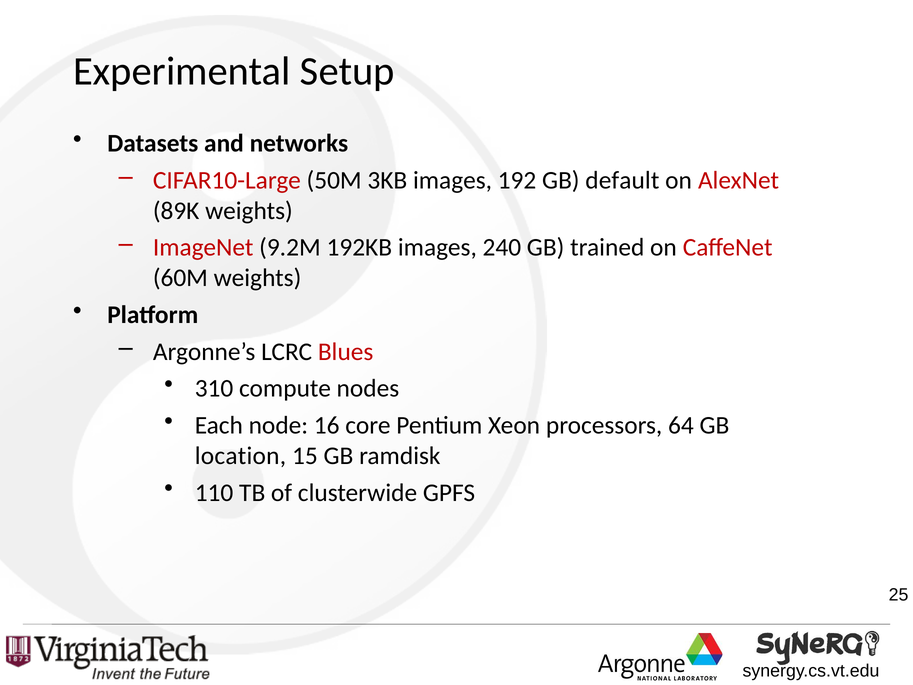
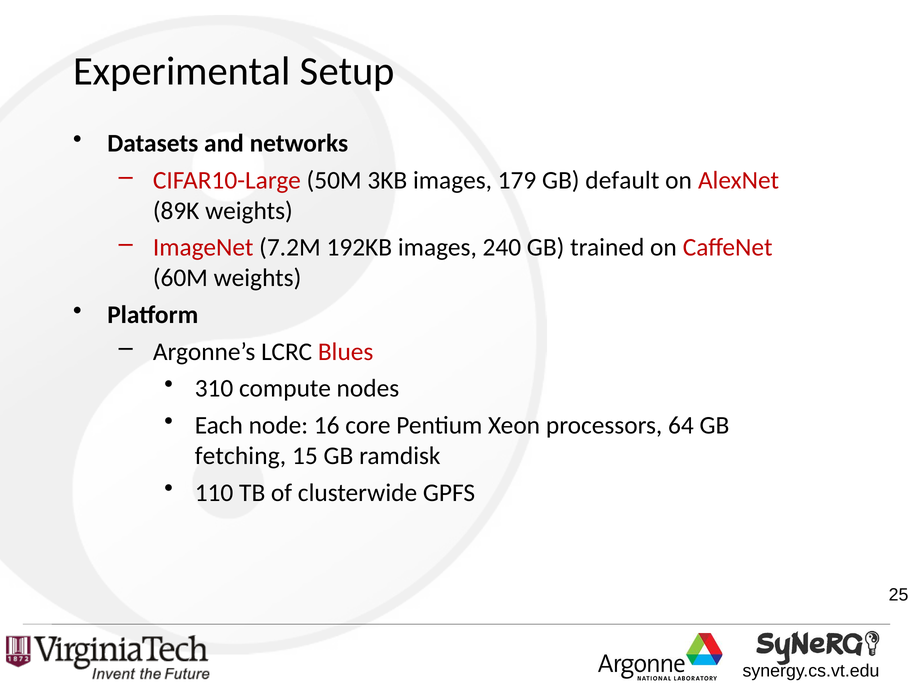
192: 192 -> 179
9.2M: 9.2M -> 7.2M
location: location -> fetching
